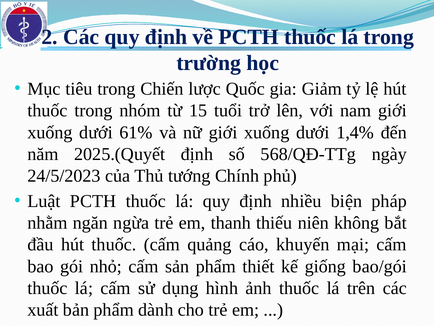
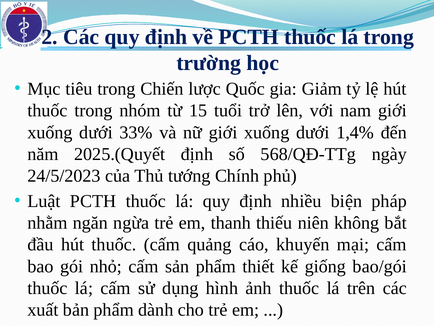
61%: 61% -> 33%
